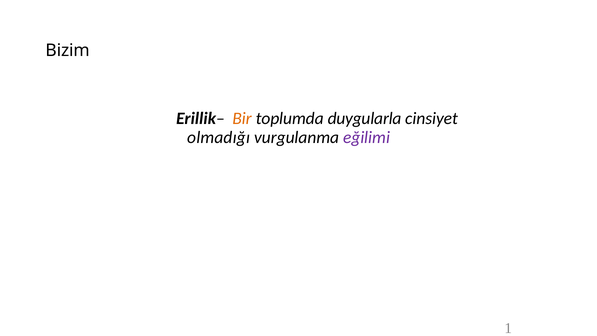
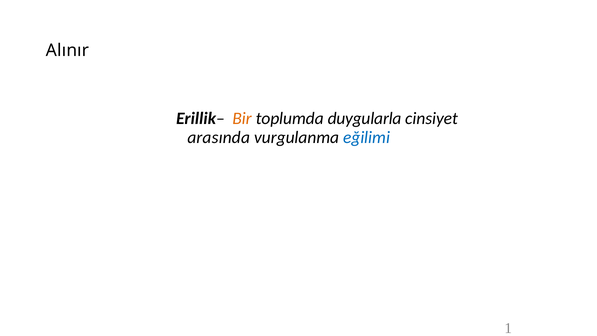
Bizim: Bizim -> Alınır
olmadığı: olmadığı -> arasında
eğilimi colour: purple -> blue
